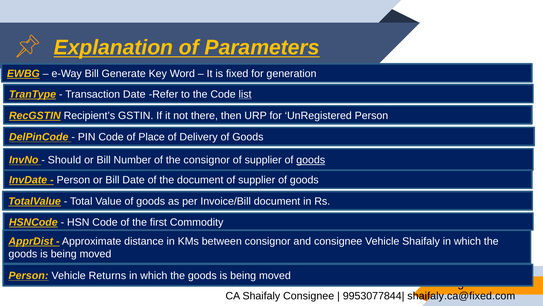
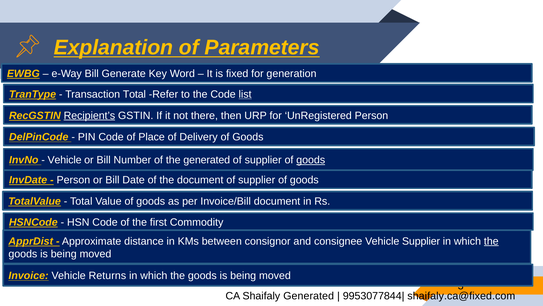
Transaction Date: Date -> Total
Recipient’s underline: none -> present
Should at (64, 160): Should -> Vehicle
the consignor: consignor -> generated
Vehicle Shaifaly: Shaifaly -> Supplier
the at (491, 241) underline: none -> present
Person at (29, 275): Person -> Invoice
Shaifaly Consignee: Consignee -> Generated
